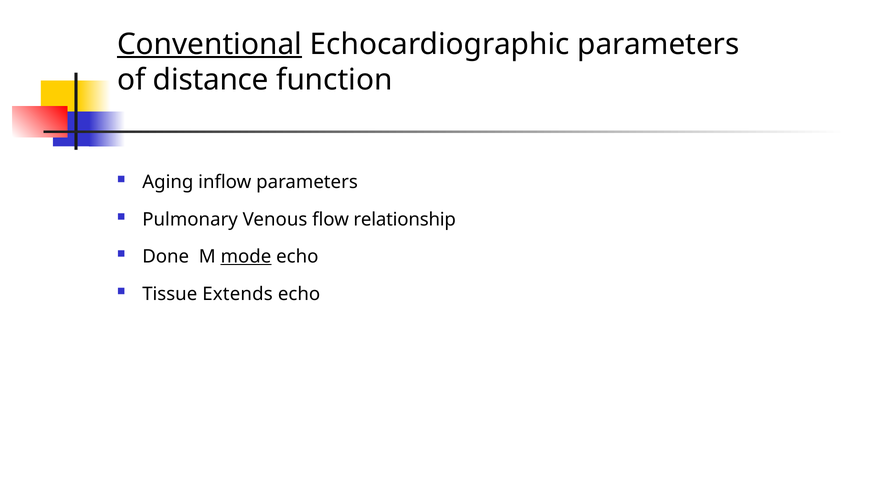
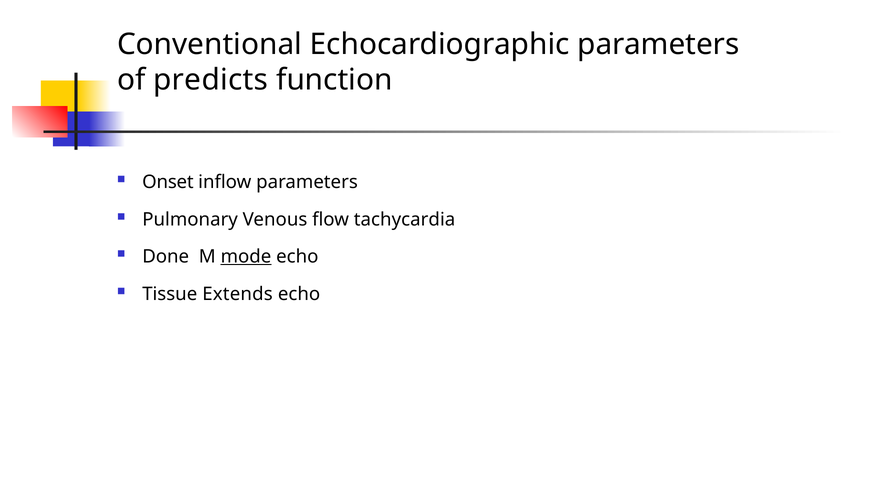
Conventional underline: present -> none
distance: distance -> predicts
Aging: Aging -> Onset
relationship: relationship -> tachycardia
